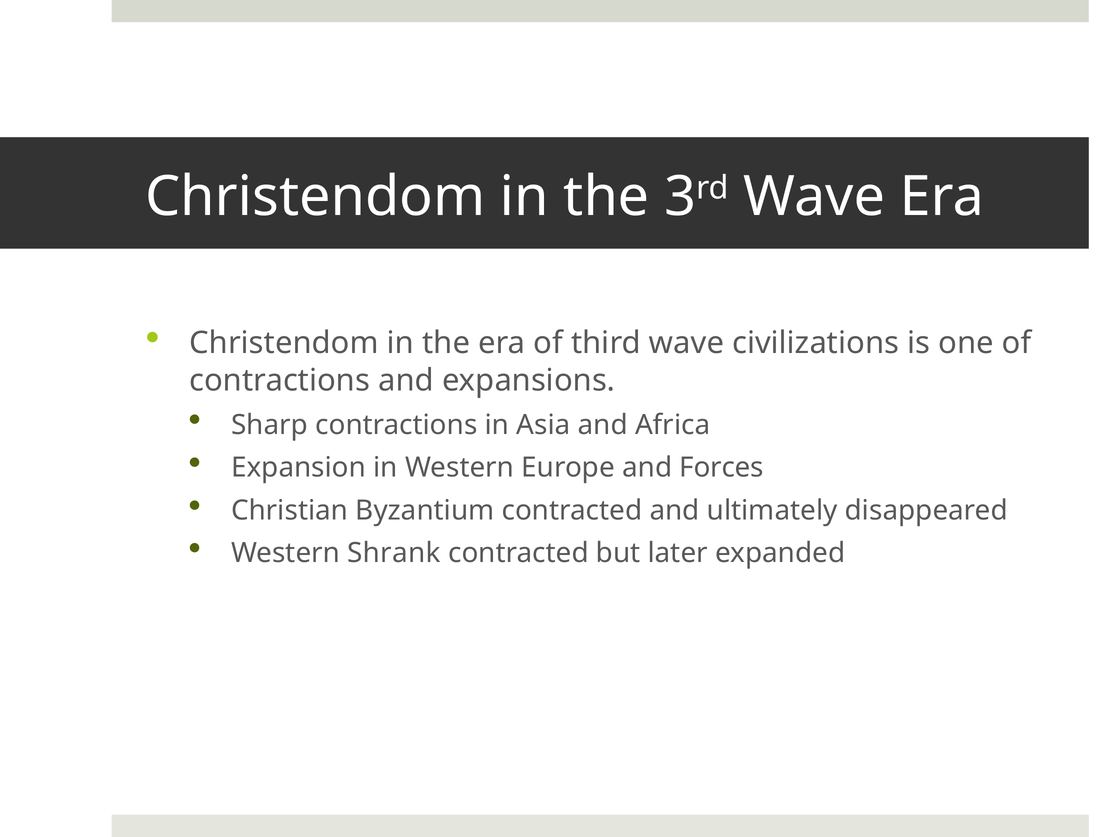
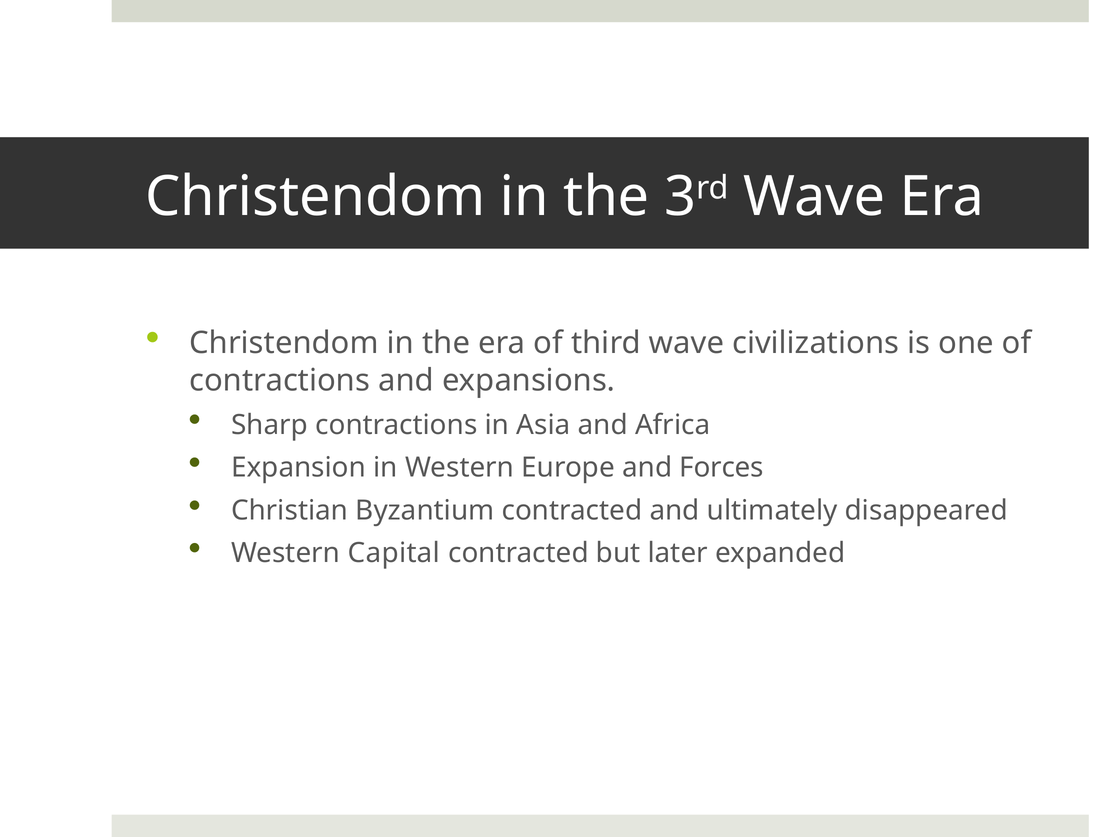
Shrank: Shrank -> Capital
